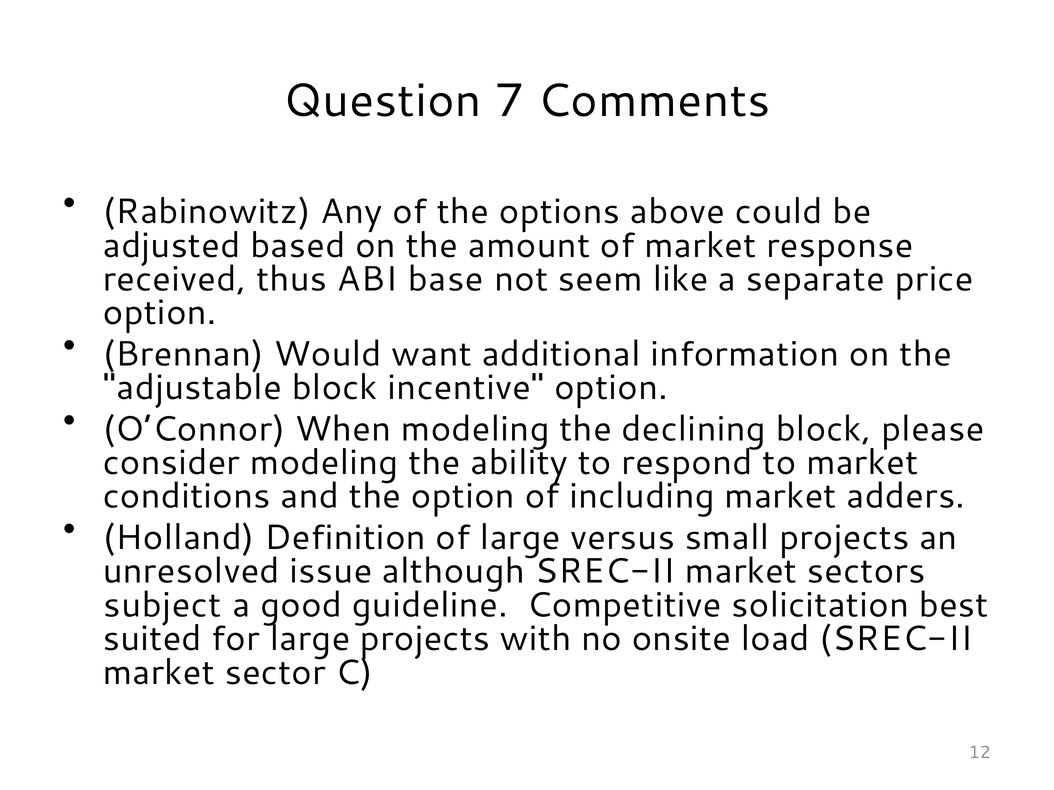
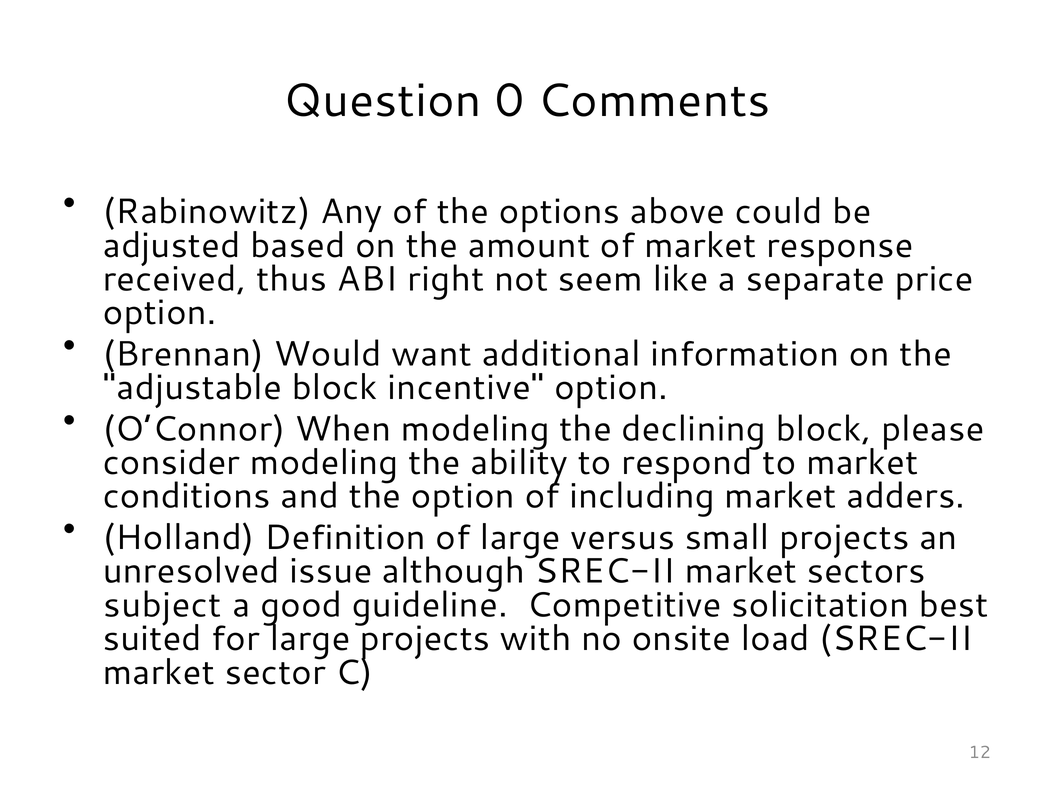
7: 7 -> 0
base: base -> right
